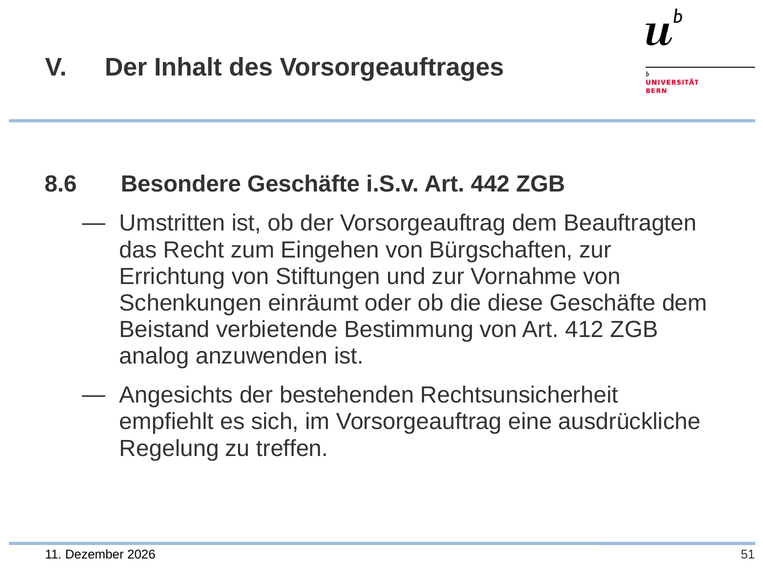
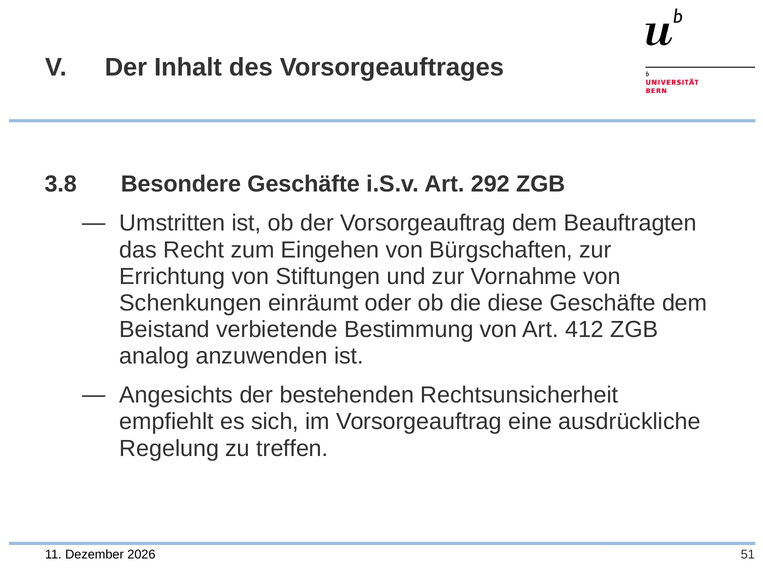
8.6: 8.6 -> 3.8
442: 442 -> 292
